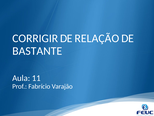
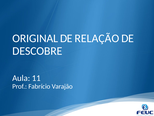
CORRIGIR: CORRIGIR -> ORIGINAL
BASTANTE: BASTANTE -> DESCOBRE
